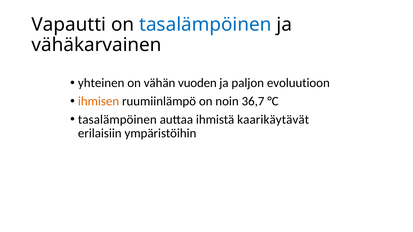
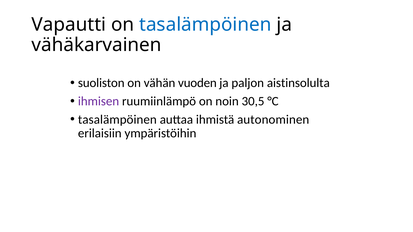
yhteinen: yhteinen -> suoliston
evoluutioon: evoluutioon -> aistinsolulta
ihmisen colour: orange -> purple
36,7: 36,7 -> 30,5
kaarikäytävät: kaarikäytävät -> autonominen
